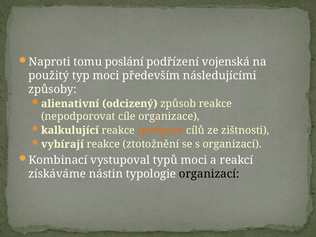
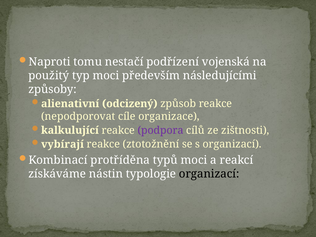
poslání: poslání -> nestačí
podpora colour: orange -> purple
vystupoval: vystupoval -> protříděna
